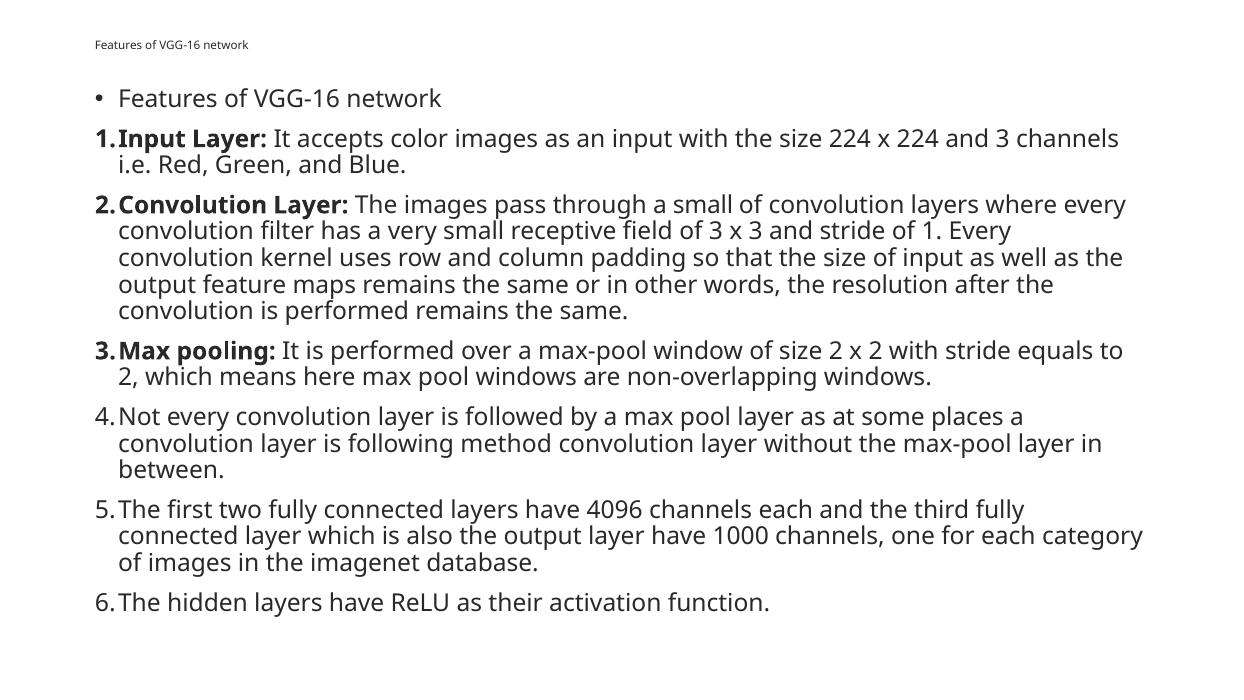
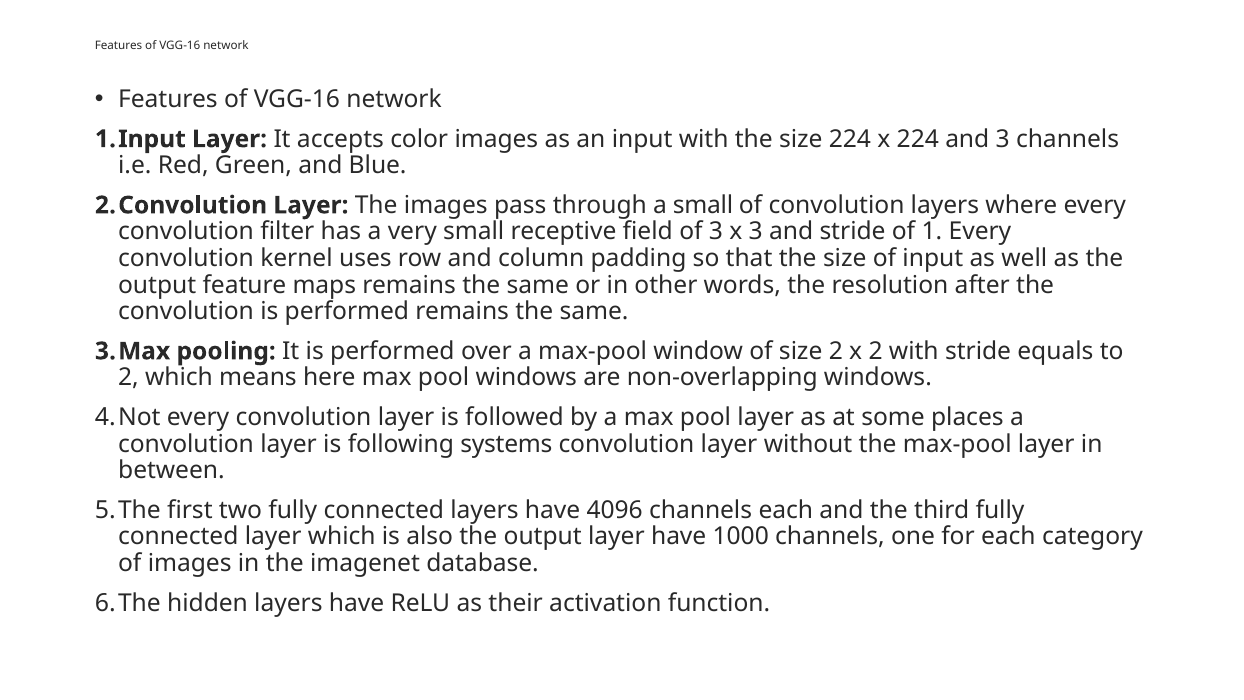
method: method -> systems
